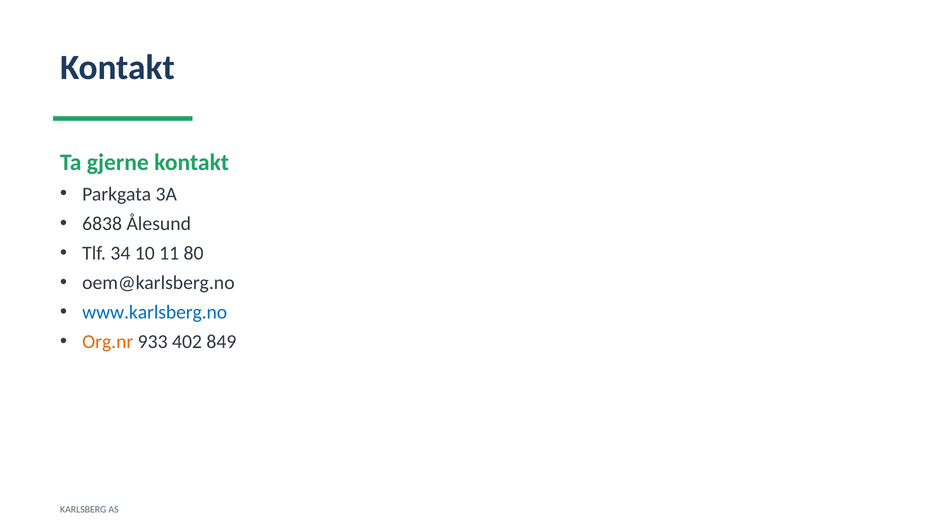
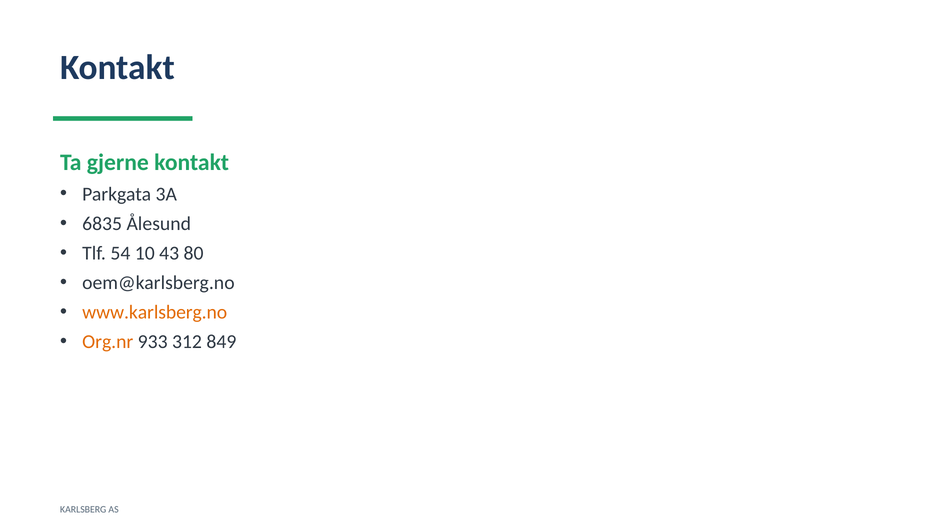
6838: 6838 -> 6835
34: 34 -> 54
11: 11 -> 43
www.karlsberg.no colour: blue -> orange
402: 402 -> 312
